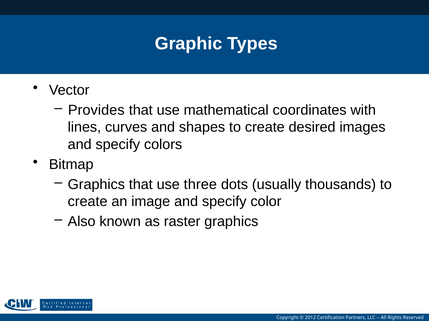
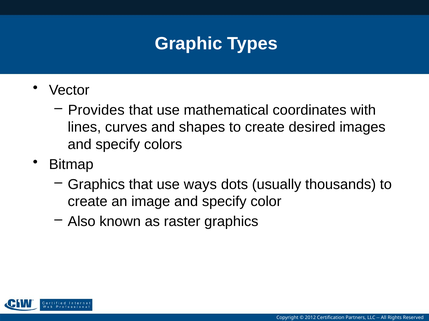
three: three -> ways
